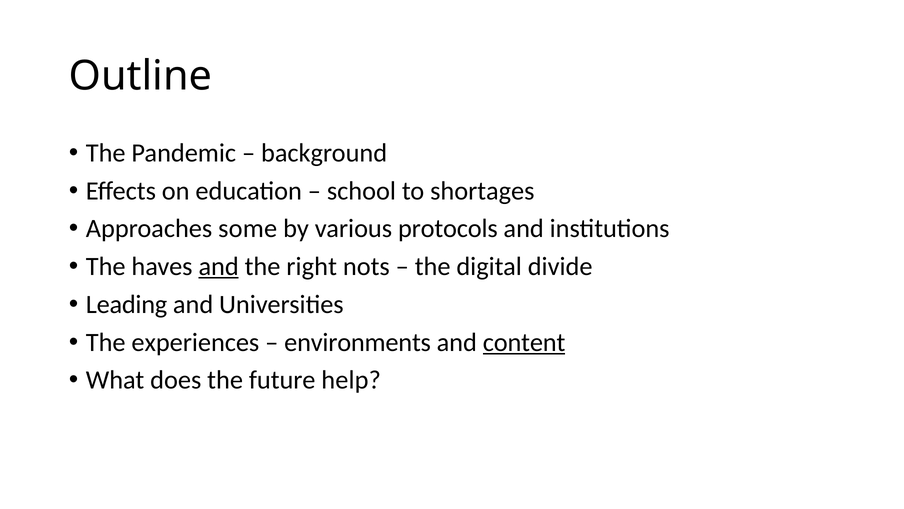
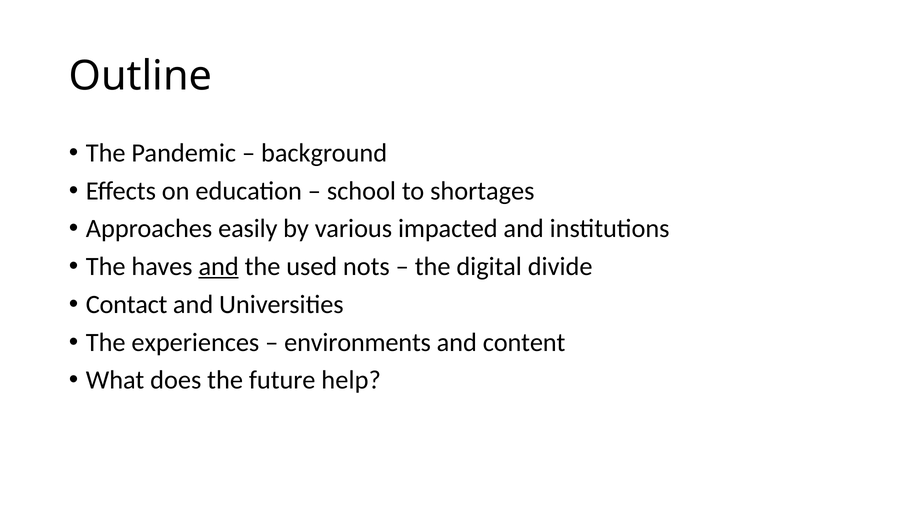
some: some -> easily
protocols: protocols -> impacted
right: right -> used
Leading: Leading -> Contact
content underline: present -> none
